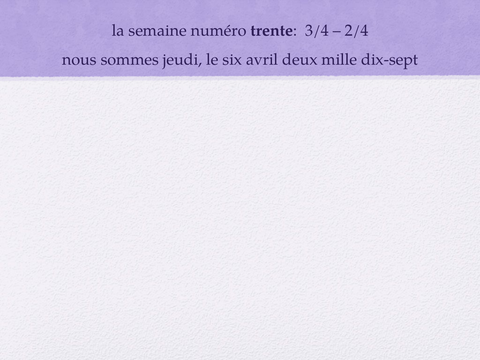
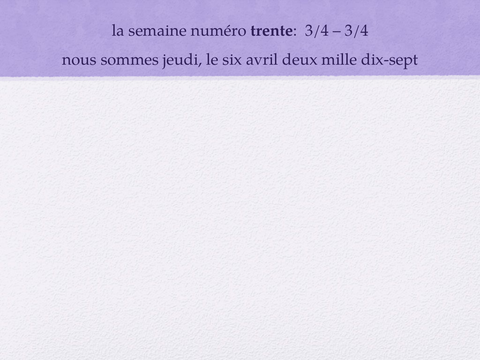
2/4 at (357, 31): 2/4 -> 3/4
